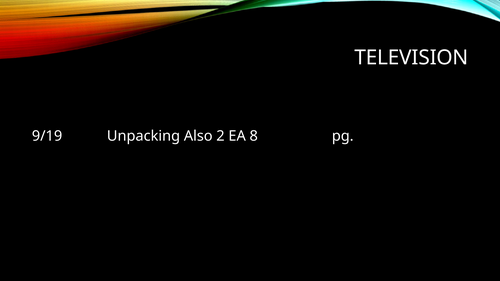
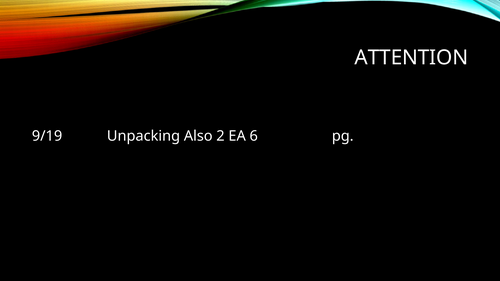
TELEVISION: TELEVISION -> ATTENTION
8: 8 -> 6
